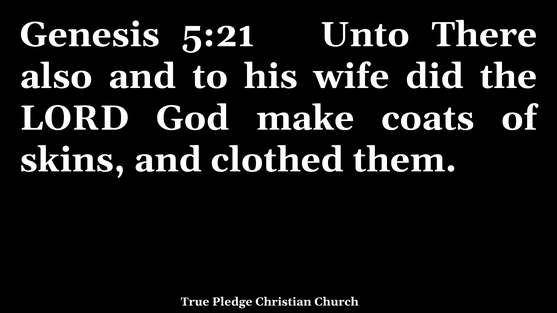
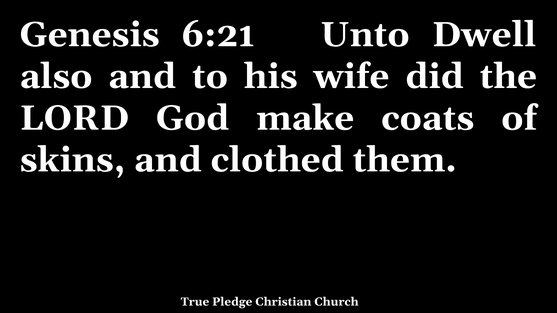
5:21: 5:21 -> 6:21
There: There -> Dwell
